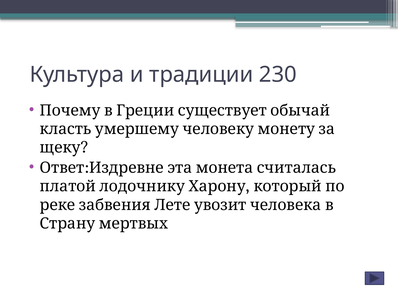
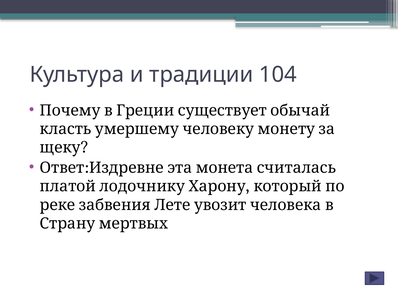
230: 230 -> 104
